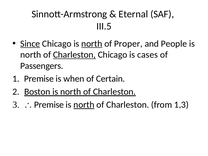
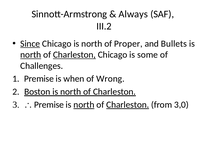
Eternal: Eternal -> Always
III.5: III.5 -> III.2
north at (92, 44) underline: present -> none
People: People -> Bullets
north at (31, 55) underline: none -> present
cases: cases -> some
Passengers: Passengers -> Challenges
Certain: Certain -> Wrong
Charleston at (128, 105) underline: none -> present
1,3: 1,3 -> 3,0
